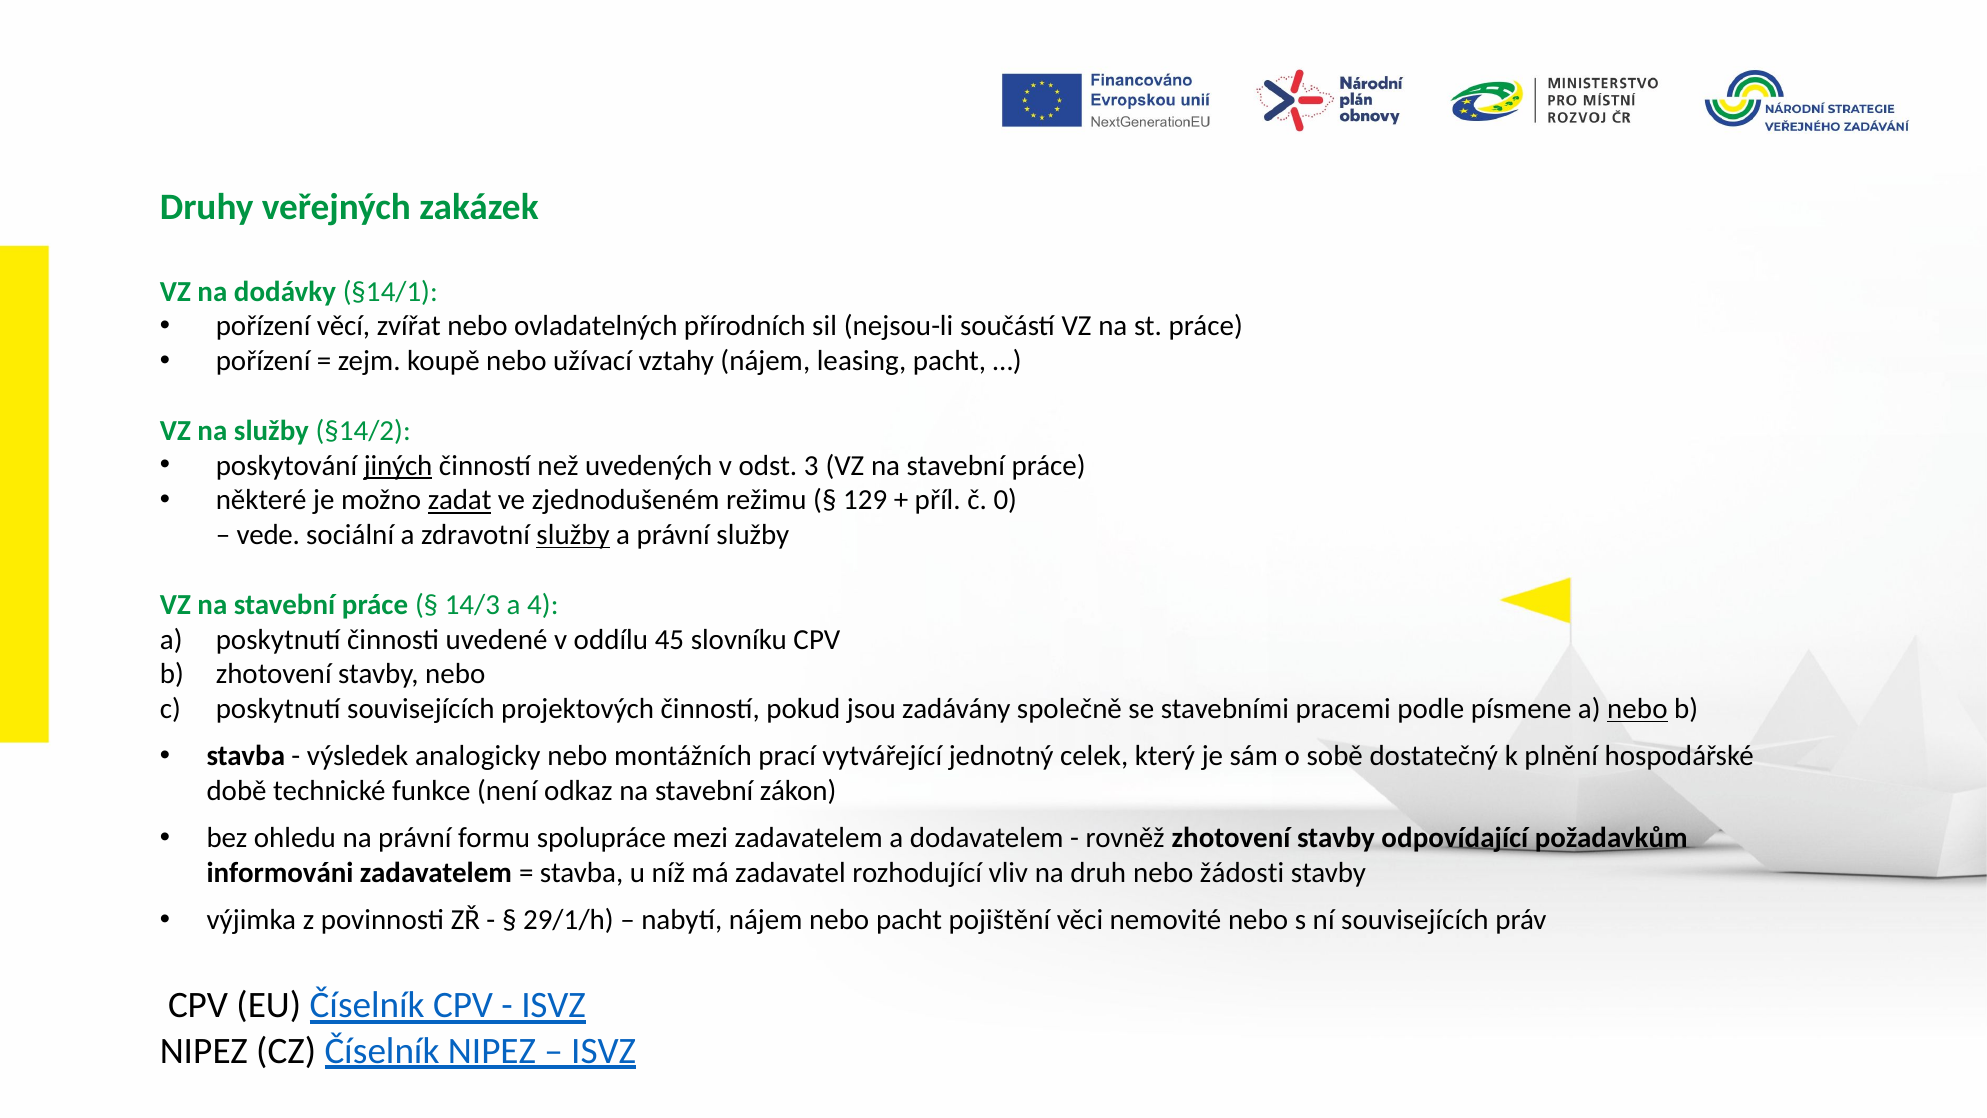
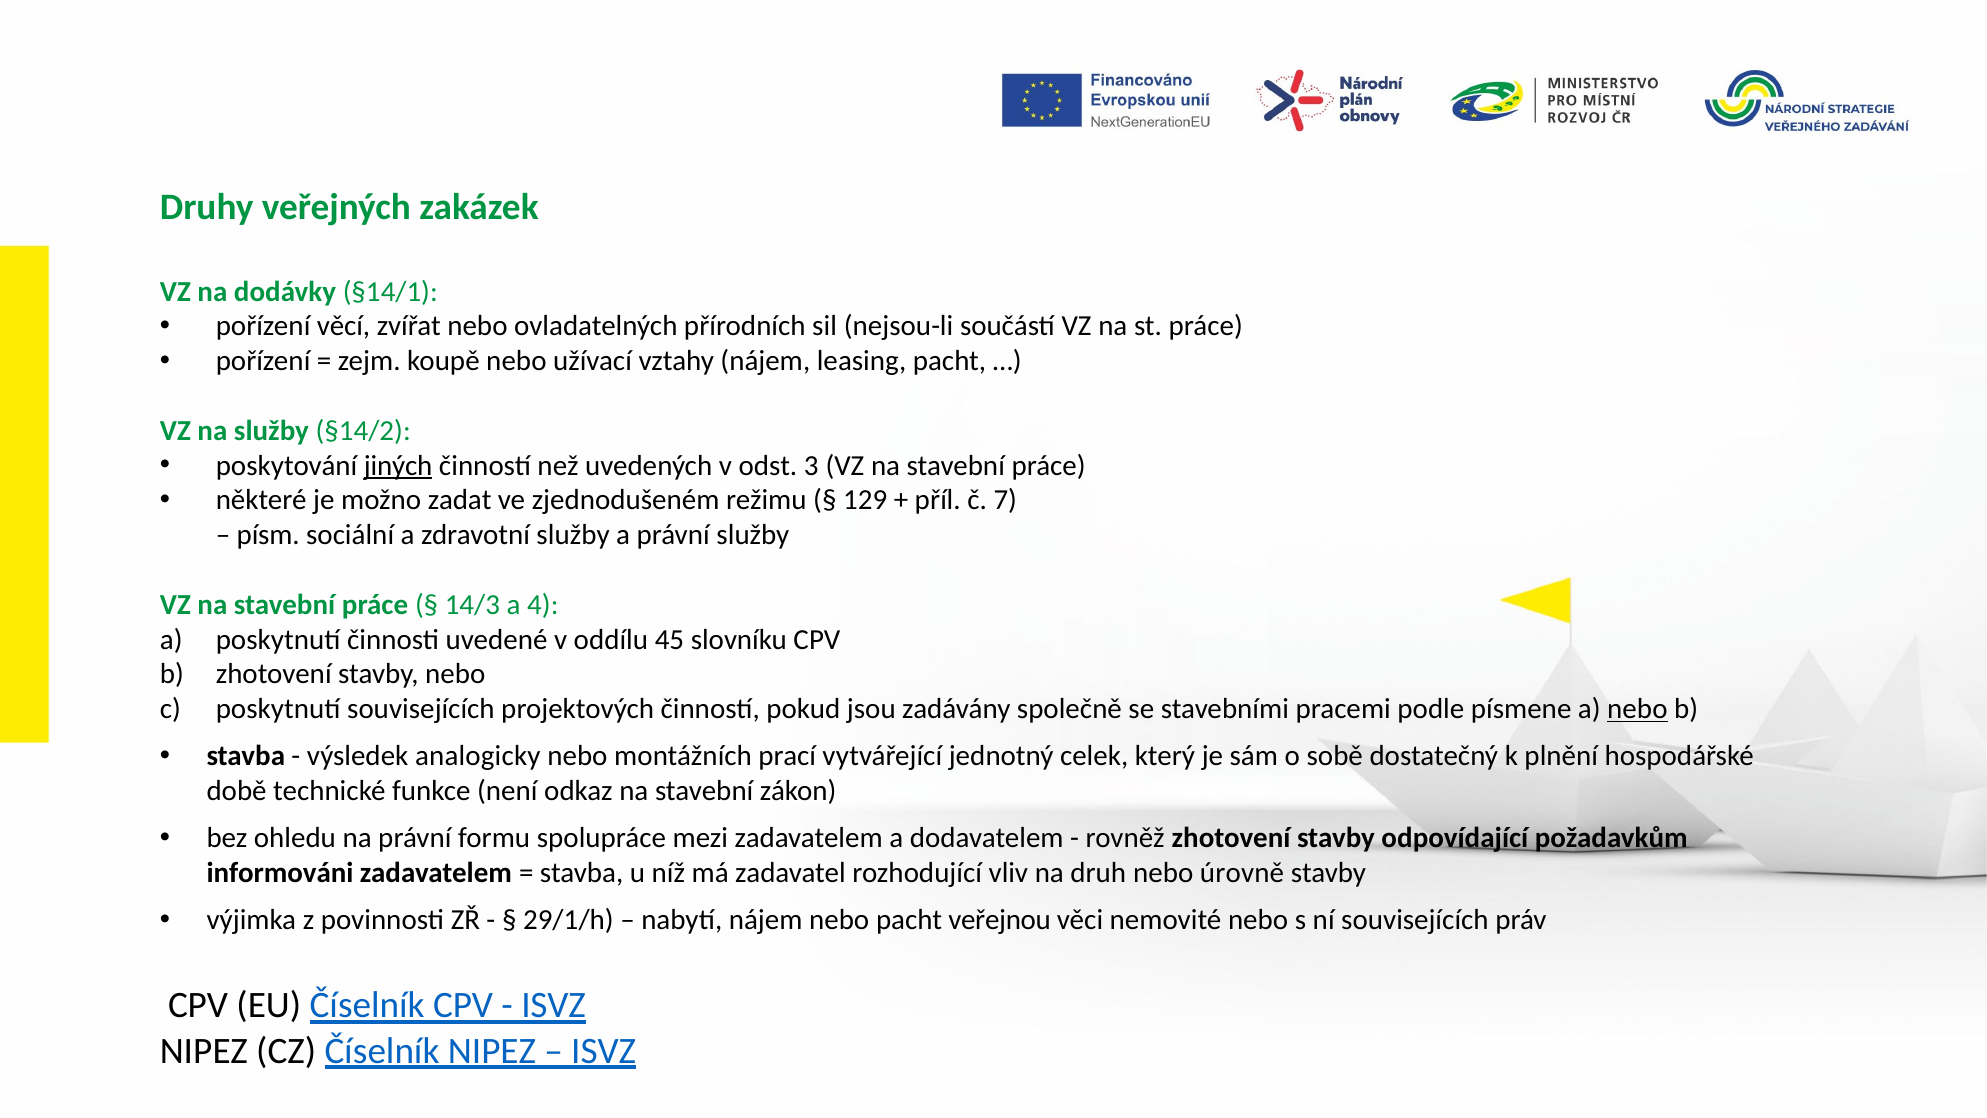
zadat underline: present -> none
0: 0 -> 7
vede: vede -> písm
služby at (573, 535) underline: present -> none
žádosti: žádosti -> úrovně
pojištění: pojištění -> veřejnou
